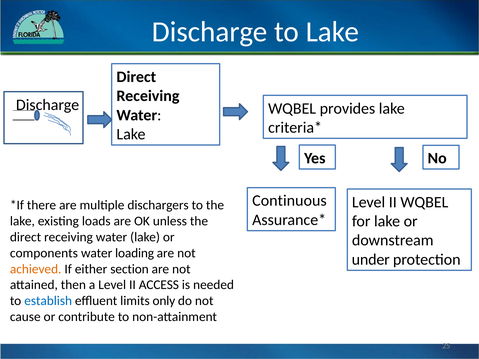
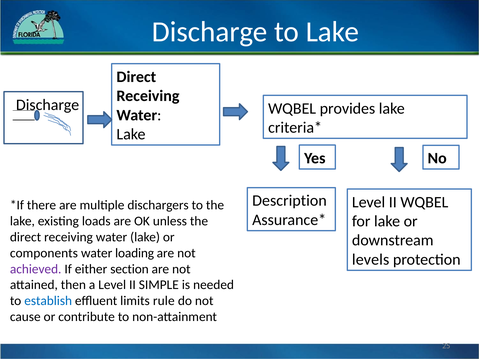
Continuous: Continuous -> Description
under: under -> levels
achieved colour: orange -> purple
ACCESS: ACCESS -> SIMPLE
only: only -> rule
